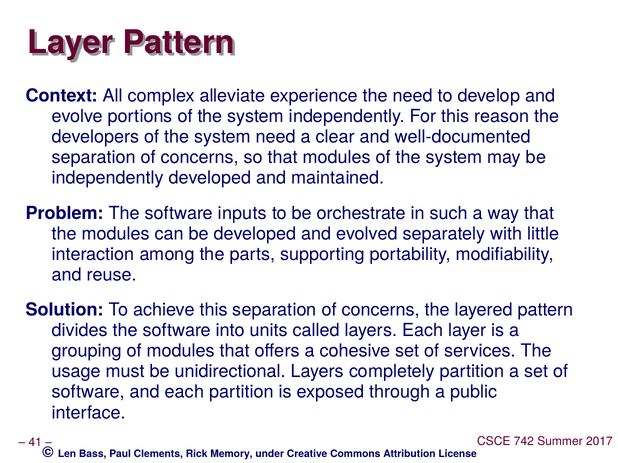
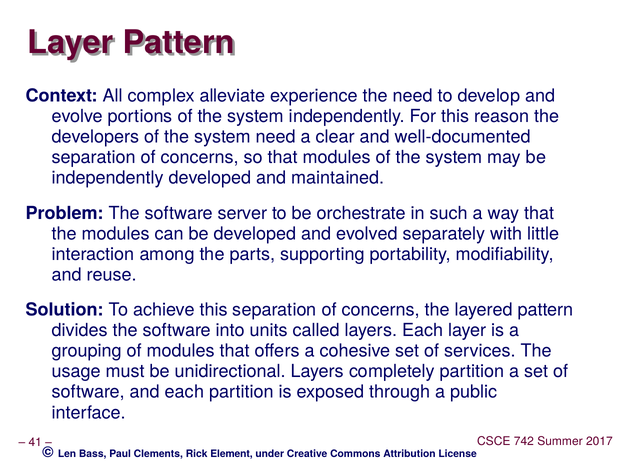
inputs: inputs -> server
Memory: Memory -> Element
